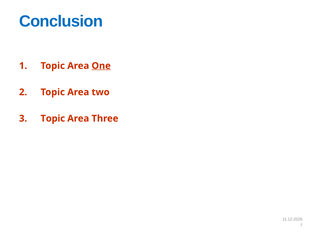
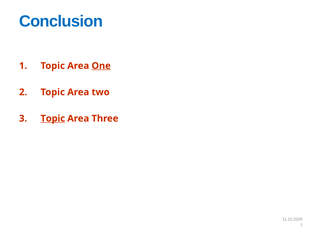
Topic at (53, 119) underline: none -> present
